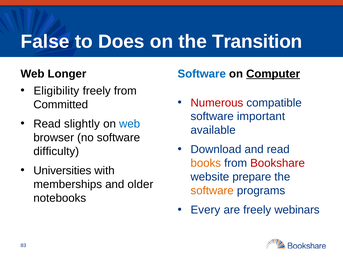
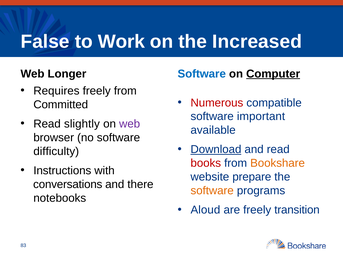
Does: Does -> Work
Transition: Transition -> Increased
Eligibility: Eligibility -> Requires
web at (130, 124) colour: blue -> purple
Download underline: none -> present
books colour: orange -> red
Bookshare colour: red -> orange
Universities: Universities -> Instructions
memberships: memberships -> conversations
older: older -> there
Every: Every -> Aloud
webinars: webinars -> transition
